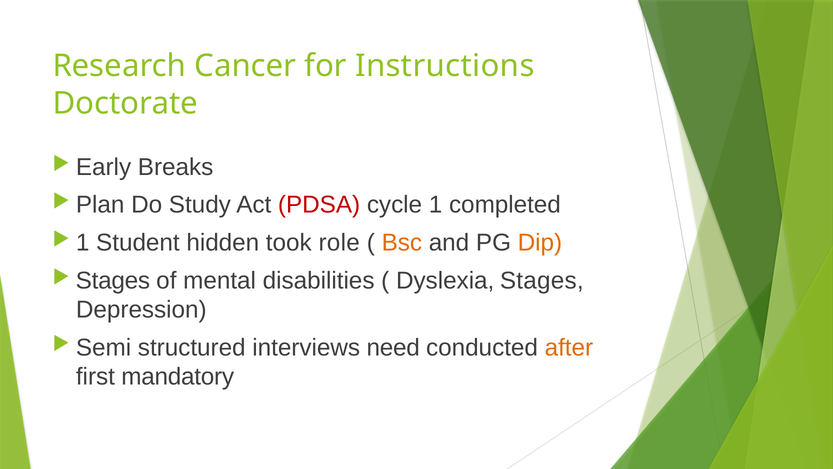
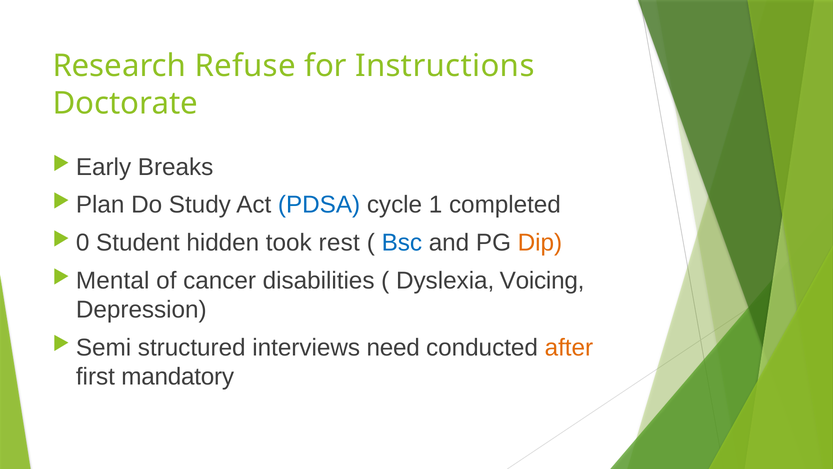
Cancer: Cancer -> Refuse
PDSA colour: red -> blue
1 at (83, 243): 1 -> 0
role: role -> rest
Bsc colour: orange -> blue
Stages at (113, 280): Stages -> Mental
mental: mental -> cancer
Dyslexia Stages: Stages -> Voicing
